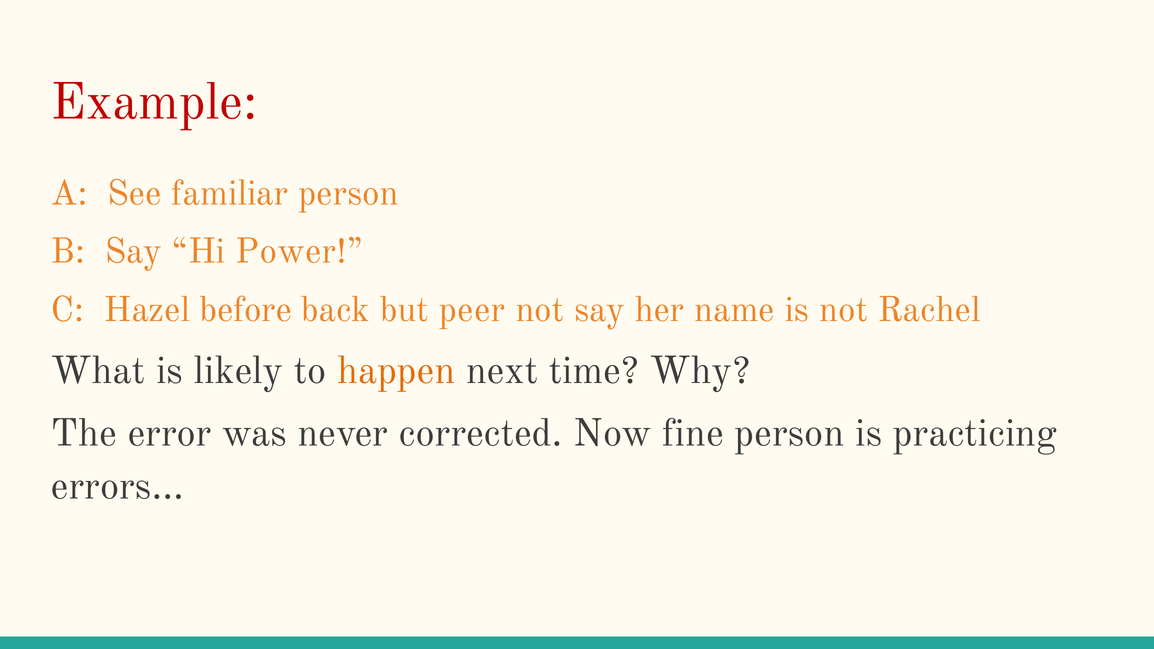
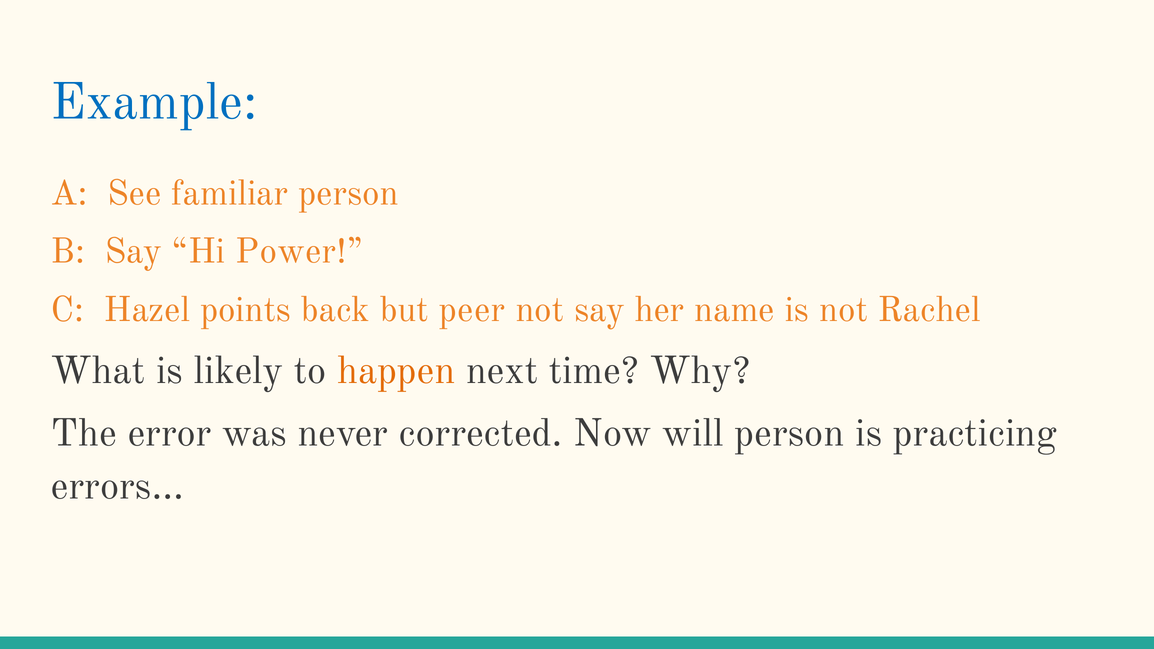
Example colour: red -> blue
before: before -> points
fine: fine -> will
